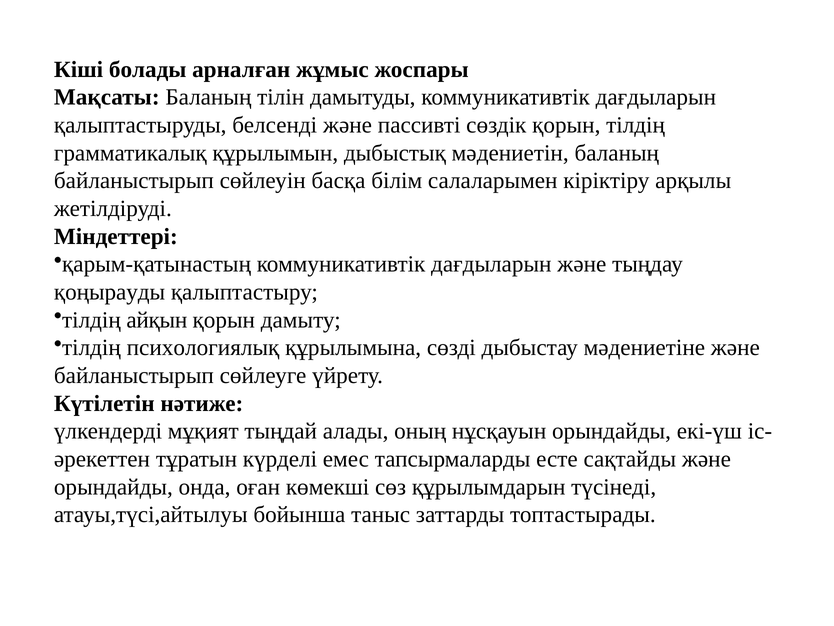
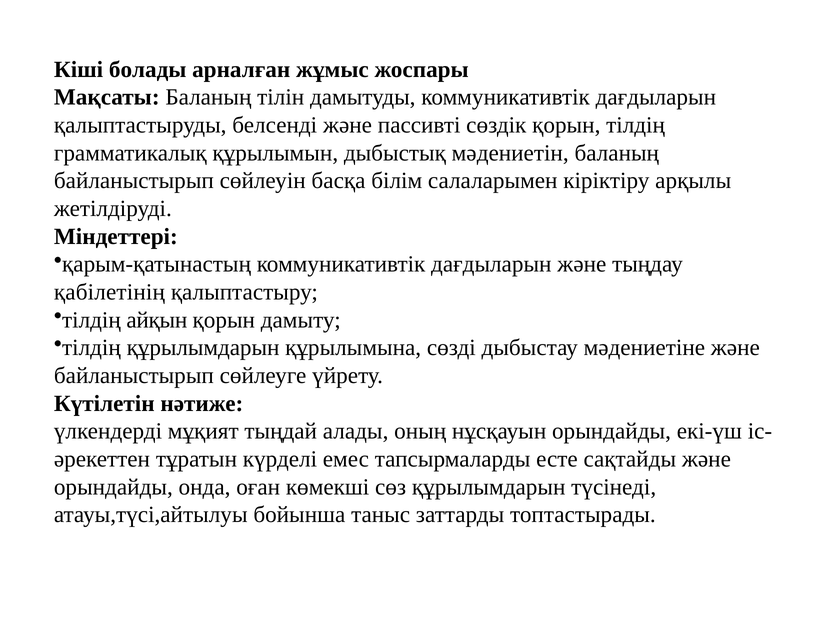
қоңырауды: қоңырауды -> қабілетінің
тілдің психологиялық: психологиялық -> құрылымдарын
